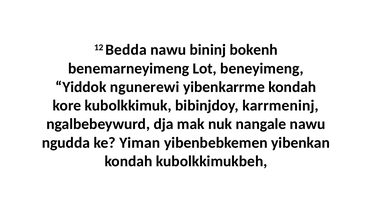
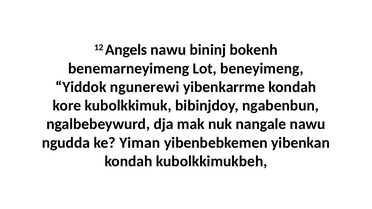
Bedda: Bedda -> Angels
karrmeninj: karrmeninj -> ngabenbun
